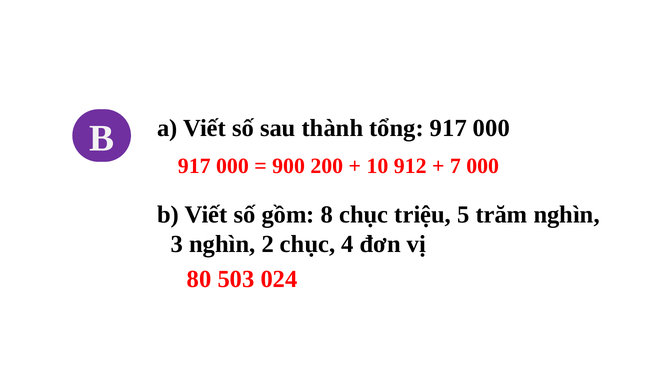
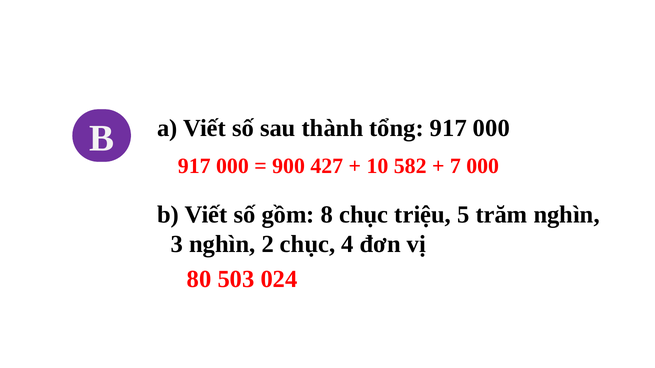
200: 200 -> 427
912: 912 -> 582
